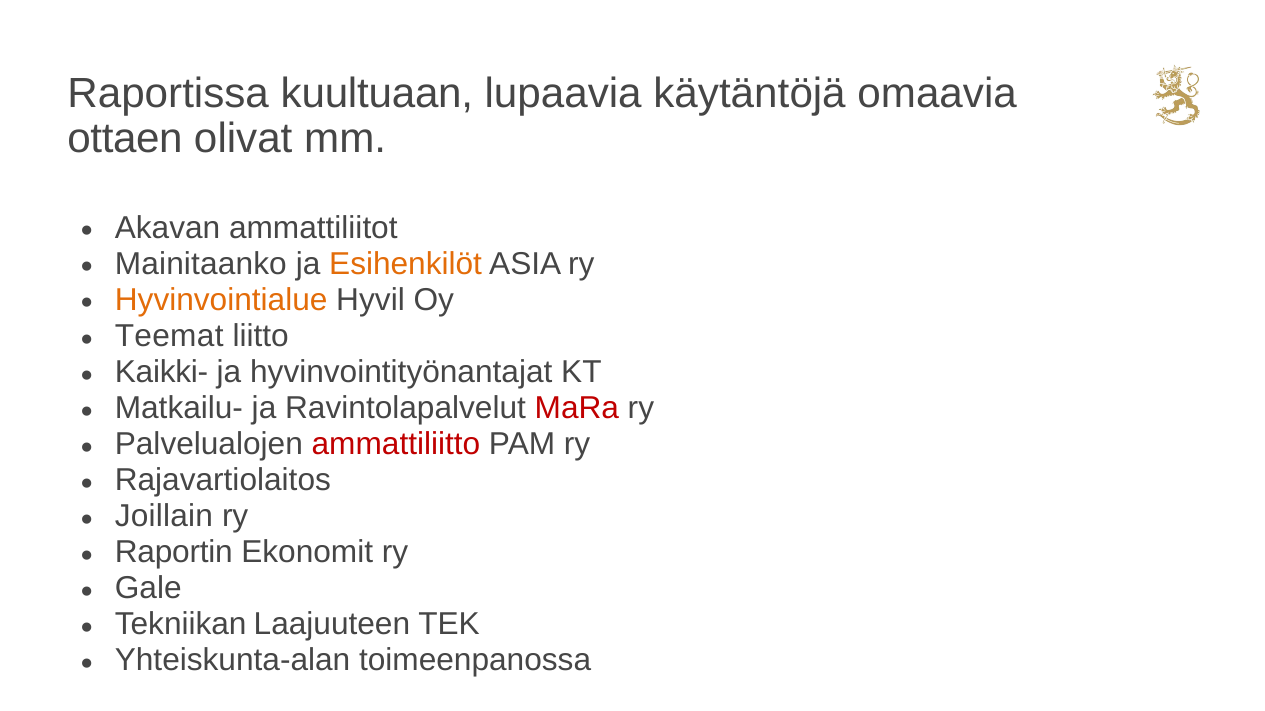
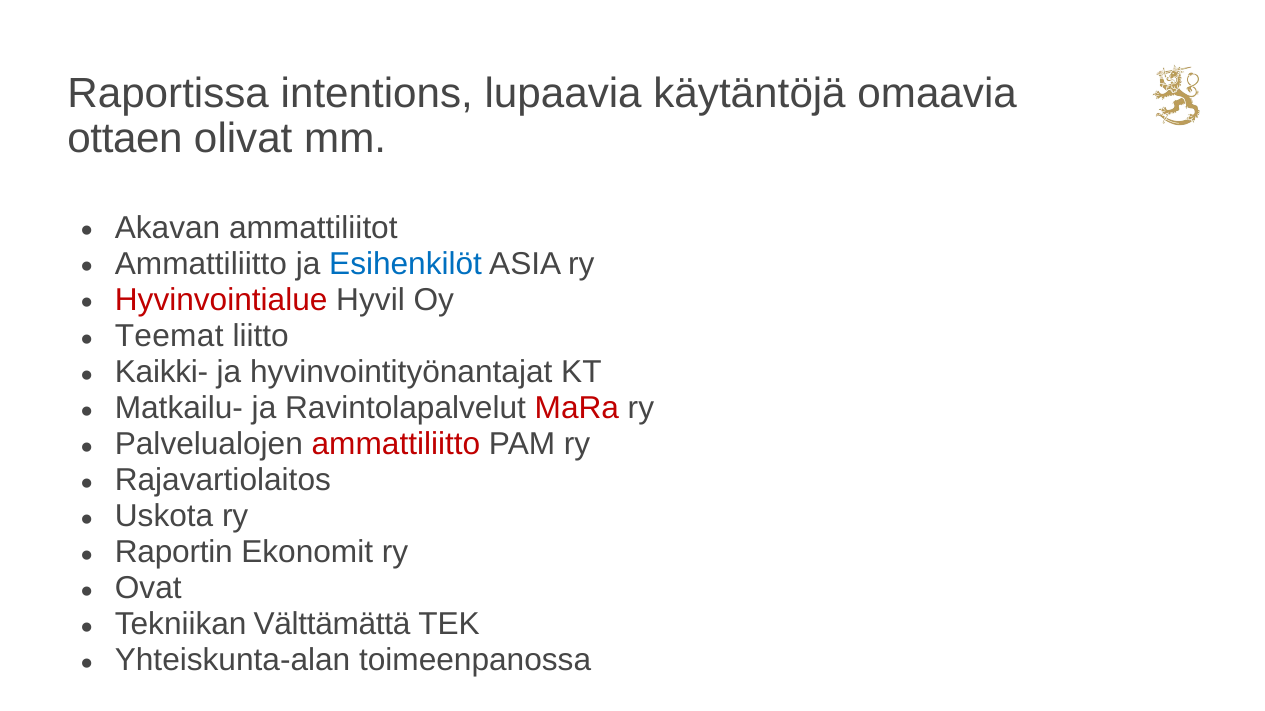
kuultuaan: kuultuaan -> intentions
Mainitaanko at (201, 264): Mainitaanko -> Ammattiliitto
Esihenkilöt colour: orange -> blue
Hyvinvointialue colour: orange -> red
Joillain: Joillain -> Uskota
Gale: Gale -> Ovat
Laajuuteen: Laajuuteen -> Välttämättä
